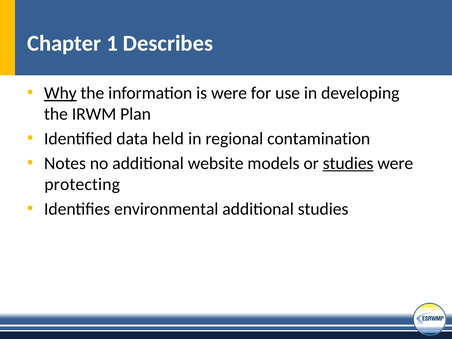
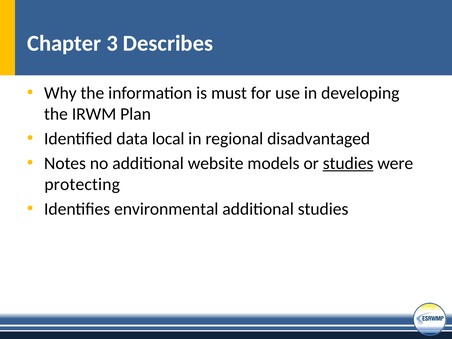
1: 1 -> 3
Why underline: present -> none
is were: were -> must
held: held -> local
contamination: contamination -> disadvantaged
